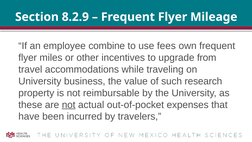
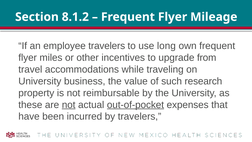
8.2.9: 8.2.9 -> 8.1.2
employee combine: combine -> travelers
fees: fees -> long
out-of-pocket underline: none -> present
